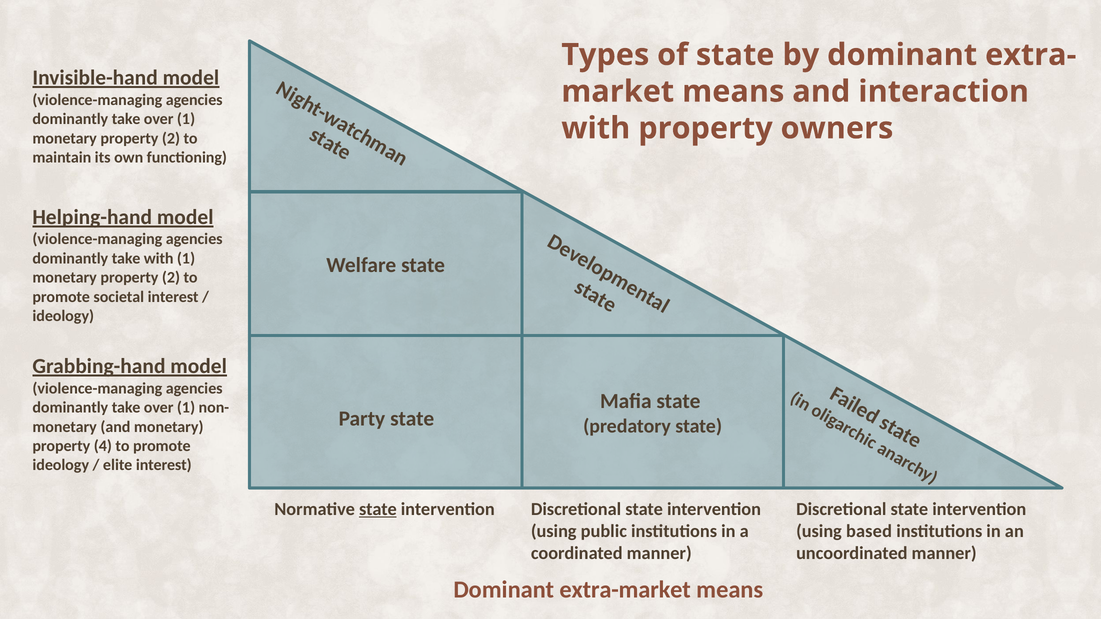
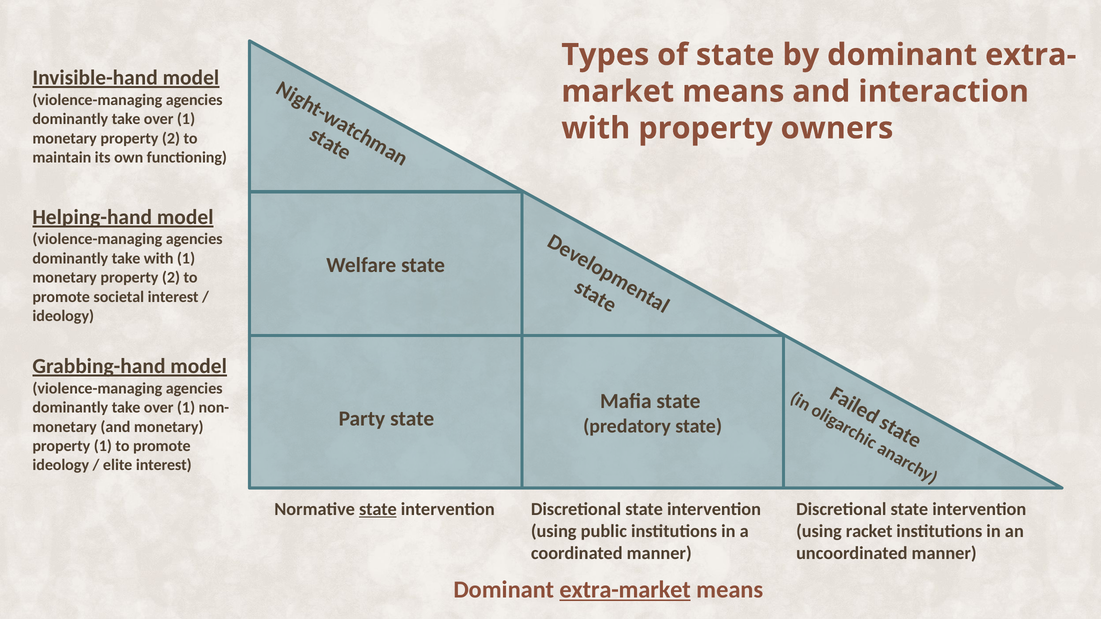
property 4: 4 -> 1
based: based -> racket
extra-market underline: none -> present
